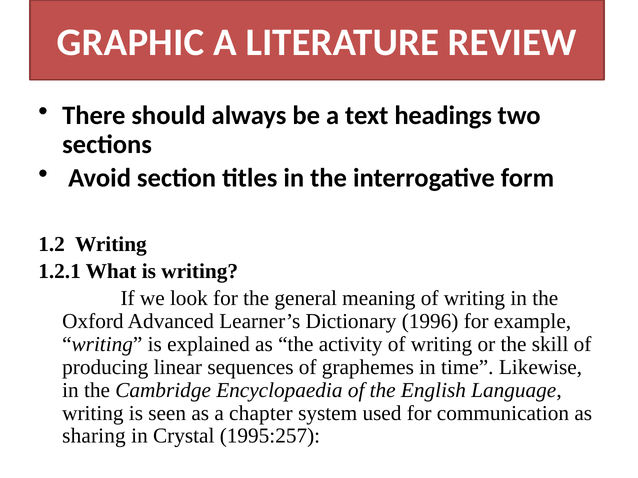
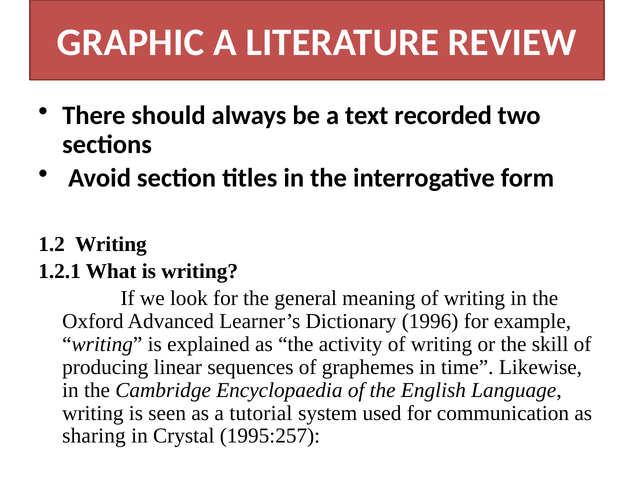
headings: headings -> recorded
chapter: chapter -> tutorial
